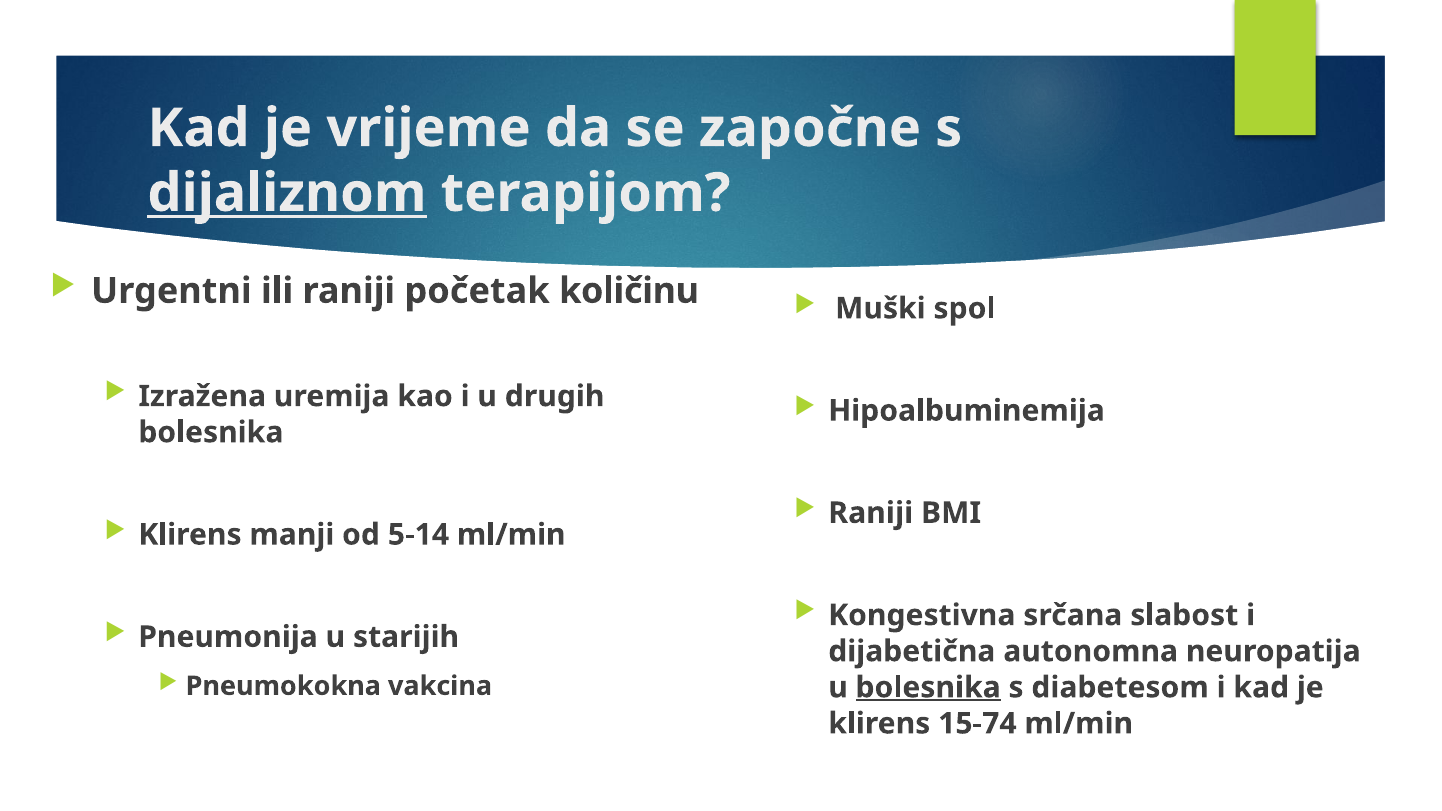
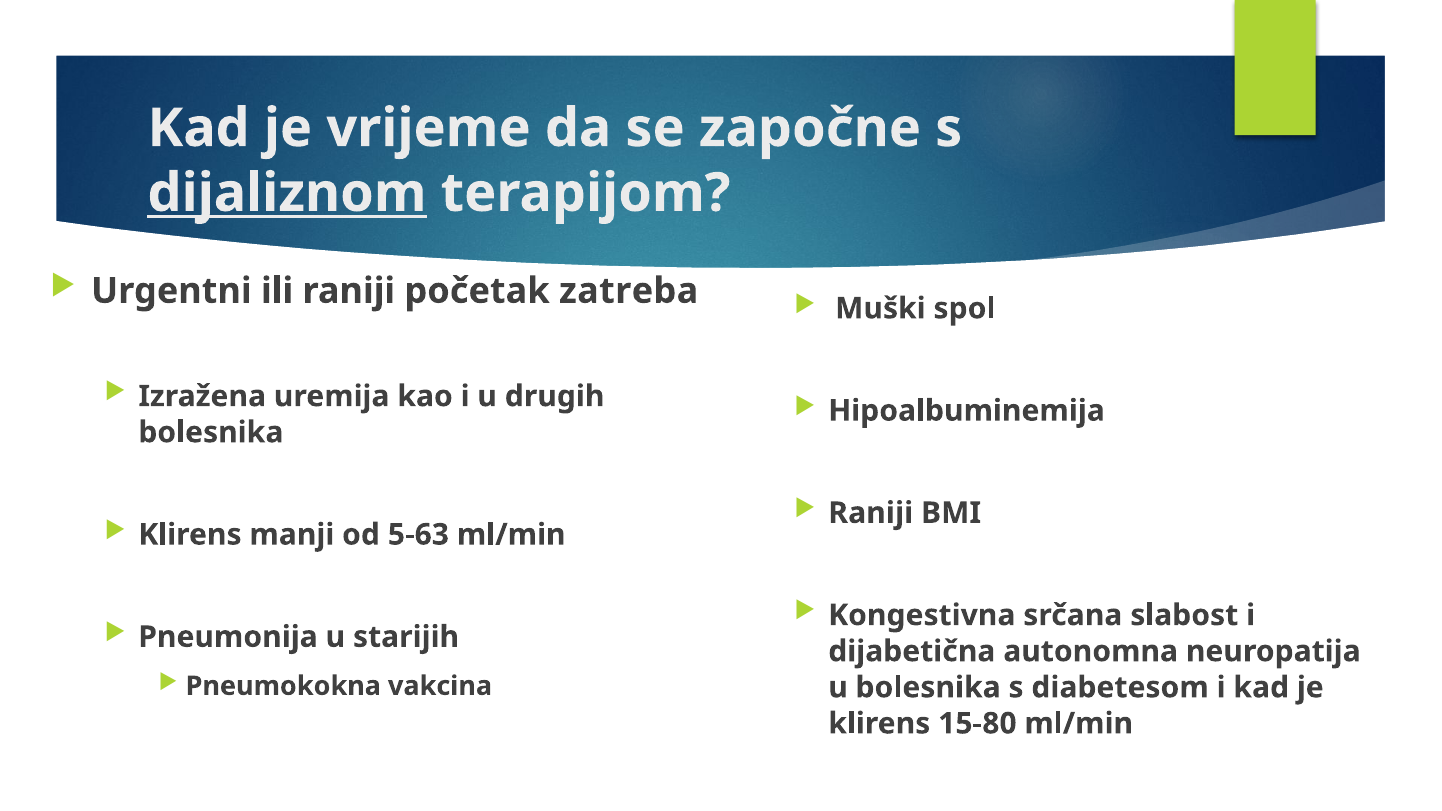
količinu: količinu -> zatreba
5-14: 5-14 -> 5-63
bolesnika at (928, 688) underline: present -> none
15-74: 15-74 -> 15-80
